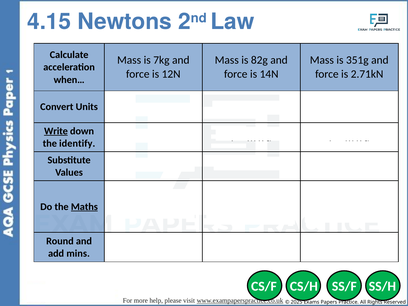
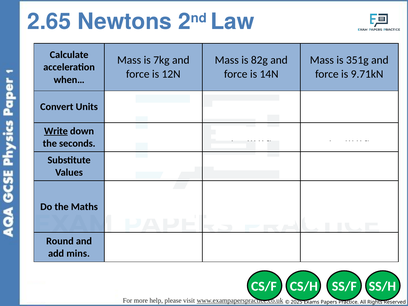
4.15: 4.15 -> 2.65
2.71kN: 2.71kN -> 9.71kN
identify: identify -> seconds
Maths underline: present -> none
